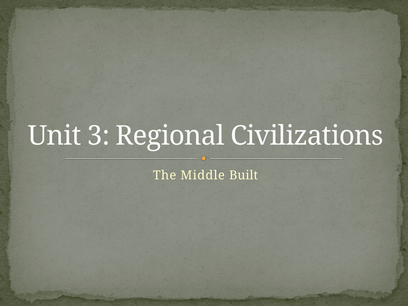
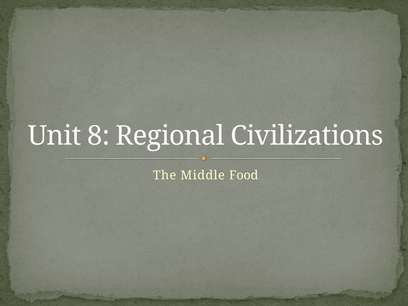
3: 3 -> 8
Built: Built -> Food
